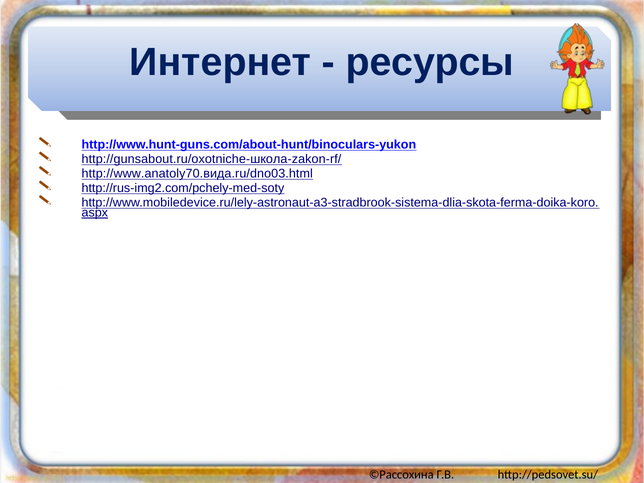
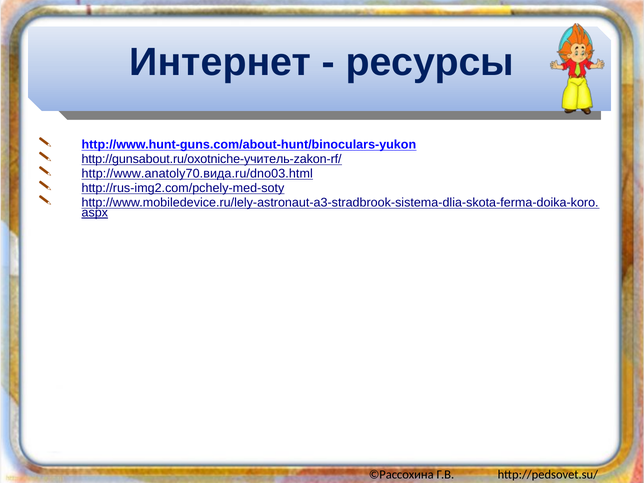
http://gunsabout.ru/oxotniche-школа-zakon-rf/: http://gunsabout.ru/oxotniche-школа-zakon-rf/ -> http://gunsabout.ru/oxotniche-учитель-zakon-rf/
